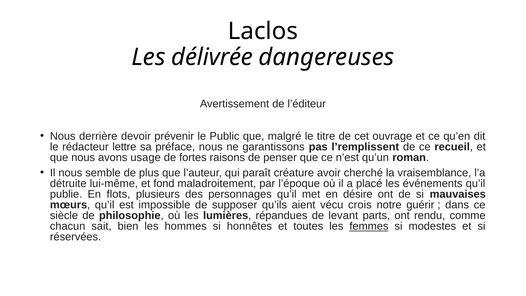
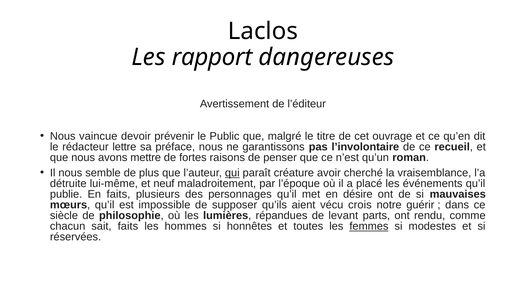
délivrée: délivrée -> rapport
derrière: derrière -> vaincue
l’remplissent: l’remplissent -> l’involontaire
usage: usage -> mettre
qui underline: none -> present
fond: fond -> neuf
En flots: flots -> faits
sait bien: bien -> faits
